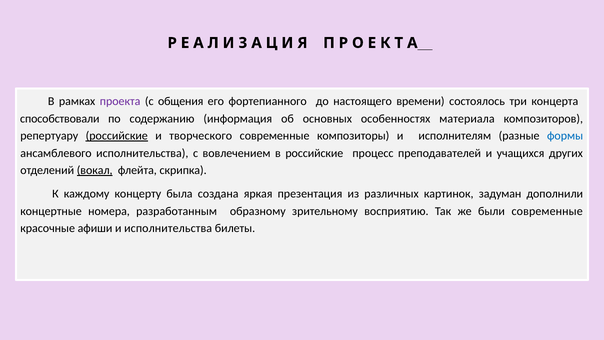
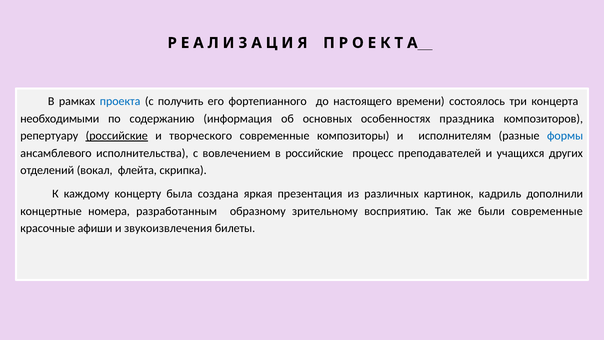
проекта colour: purple -> blue
общения: общения -> получить
способствовали: способствовали -> необходимыми
материала: материала -> праздника
вокал underline: present -> none
задуман: задуман -> кадриль
и исполнительства: исполнительства -> звукоизвлечения
